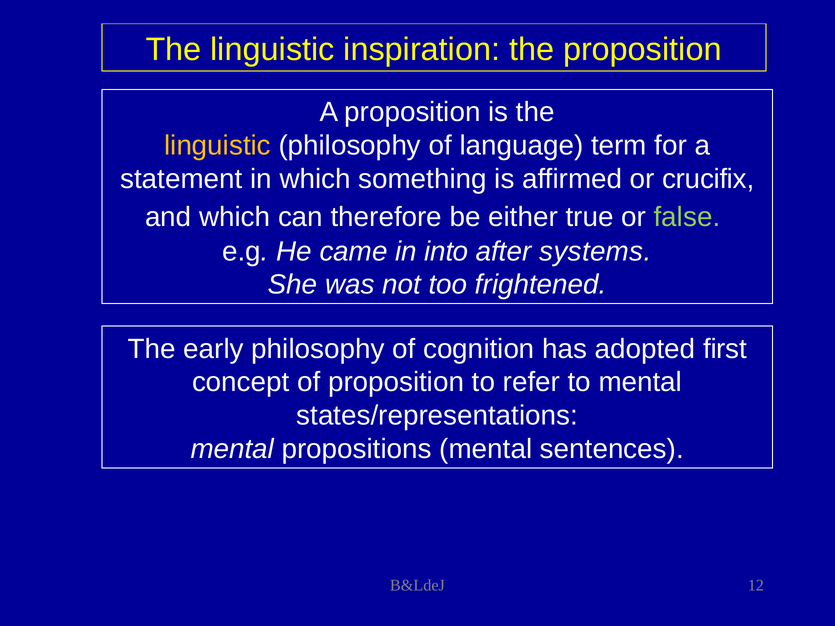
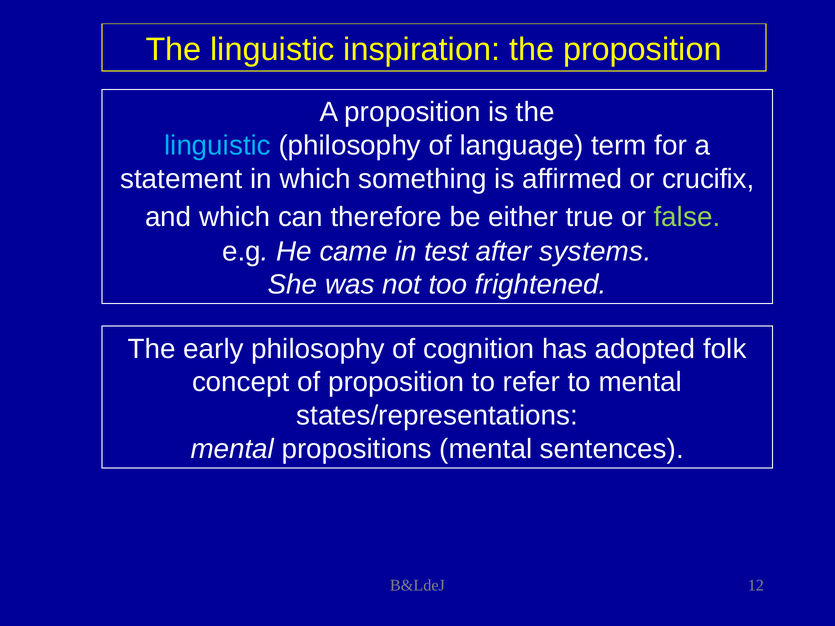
linguistic at (217, 146) colour: yellow -> light blue
into: into -> test
first: first -> folk
